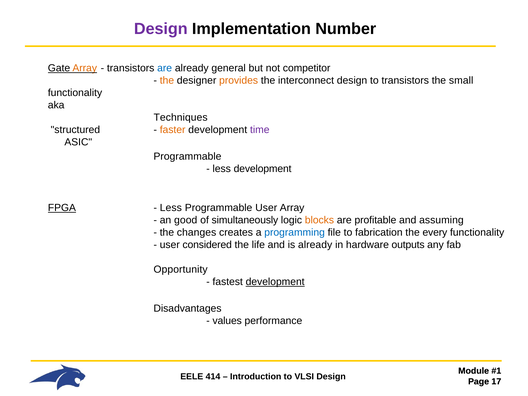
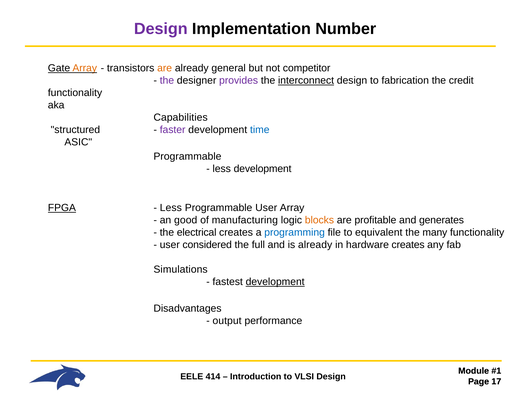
are at (165, 68) colour: blue -> orange
the at (167, 81) colour: orange -> purple
provides colour: orange -> purple
interconnect underline: none -> present
to transistors: transistors -> fabrication
small: small -> credit
Techniques: Techniques -> Capabilities
faster colour: orange -> purple
time colour: purple -> blue
simultaneously: simultaneously -> manufacturing
assuming: assuming -> generates
changes: changes -> electrical
fabrication: fabrication -> equivalent
every: every -> many
life: life -> full
hardware outputs: outputs -> creates
Opportunity: Opportunity -> Simulations
values: values -> output
